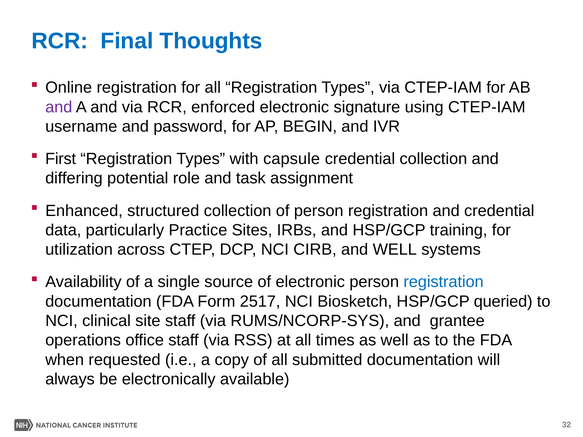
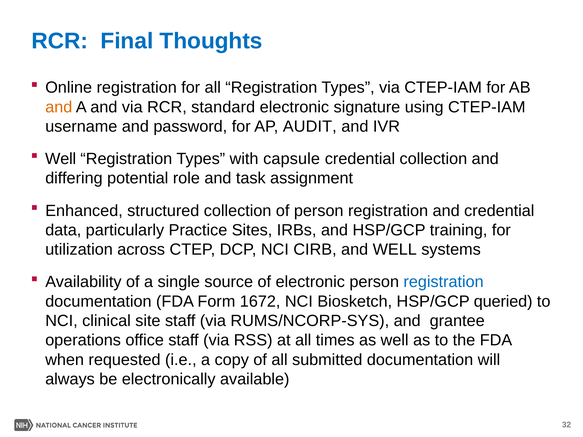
and at (59, 107) colour: purple -> orange
enforced: enforced -> standard
BEGIN: BEGIN -> AUDIT
First at (61, 159): First -> Well
2517: 2517 -> 1672
